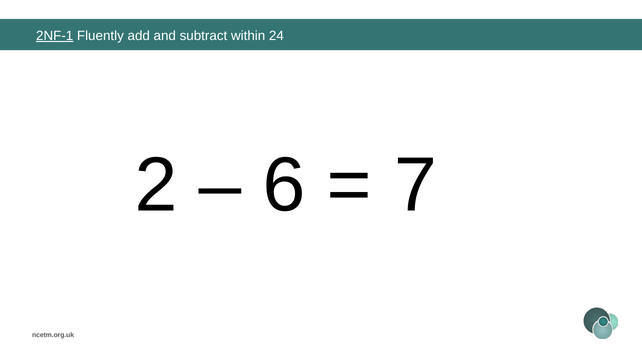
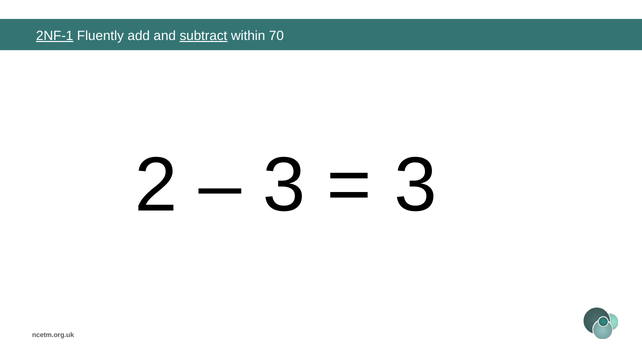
subtract underline: none -> present
24: 24 -> 70
6 at (284, 185): 6 -> 3
7 at (416, 185): 7 -> 3
